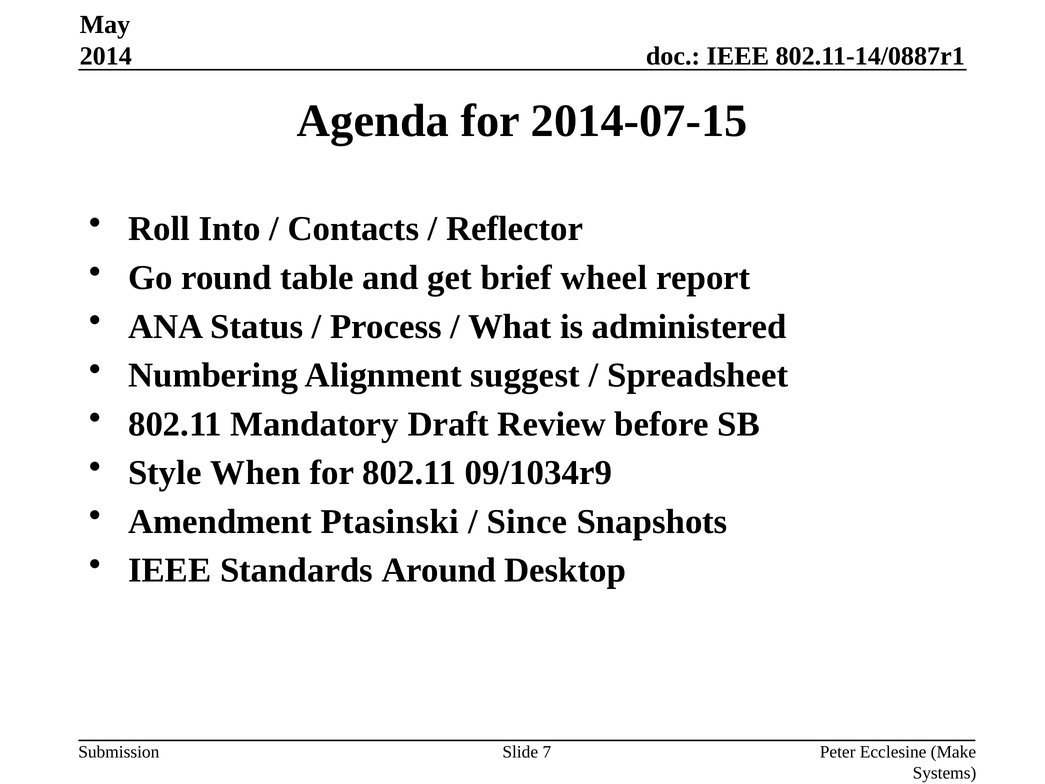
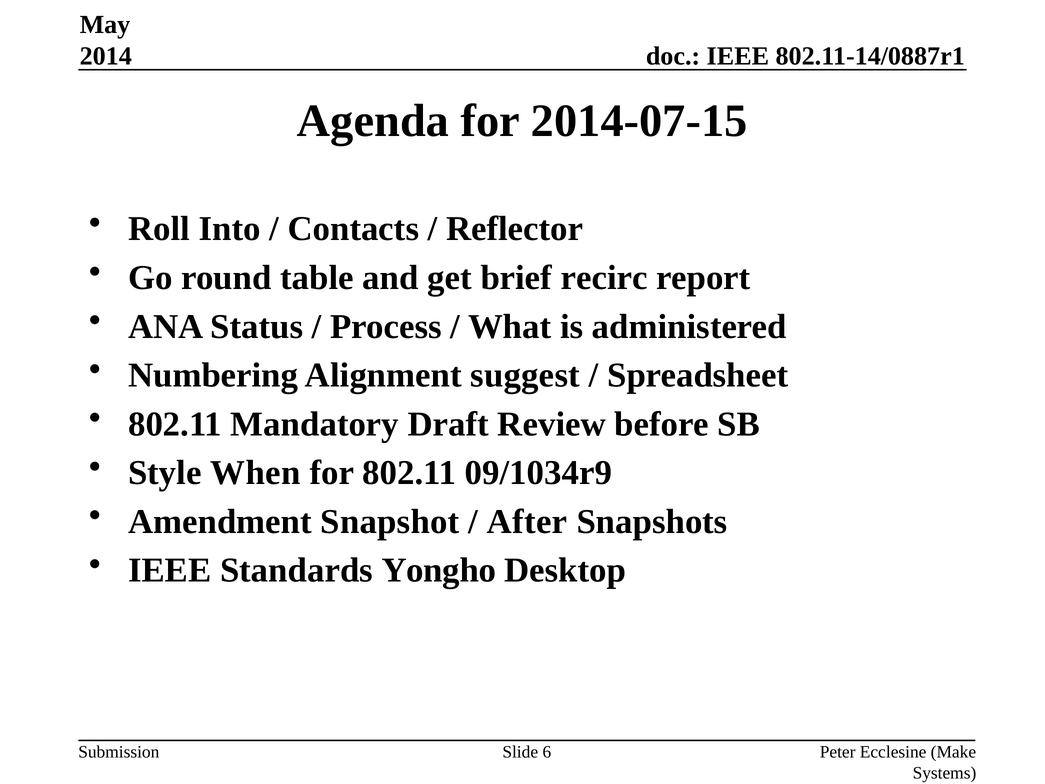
wheel: wheel -> recirc
Ptasinski: Ptasinski -> Snapshot
Since: Since -> After
Around: Around -> Yongho
7: 7 -> 6
